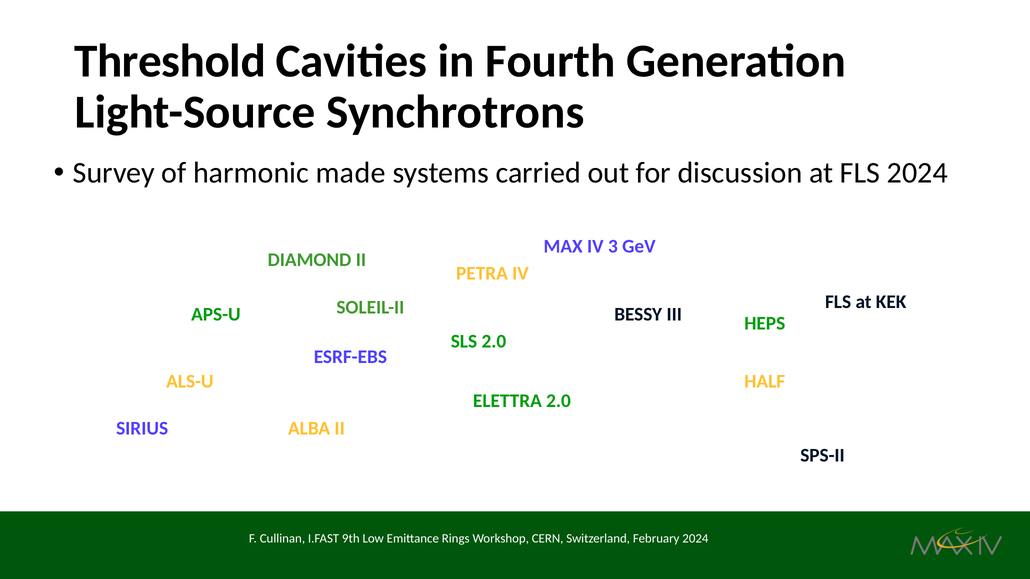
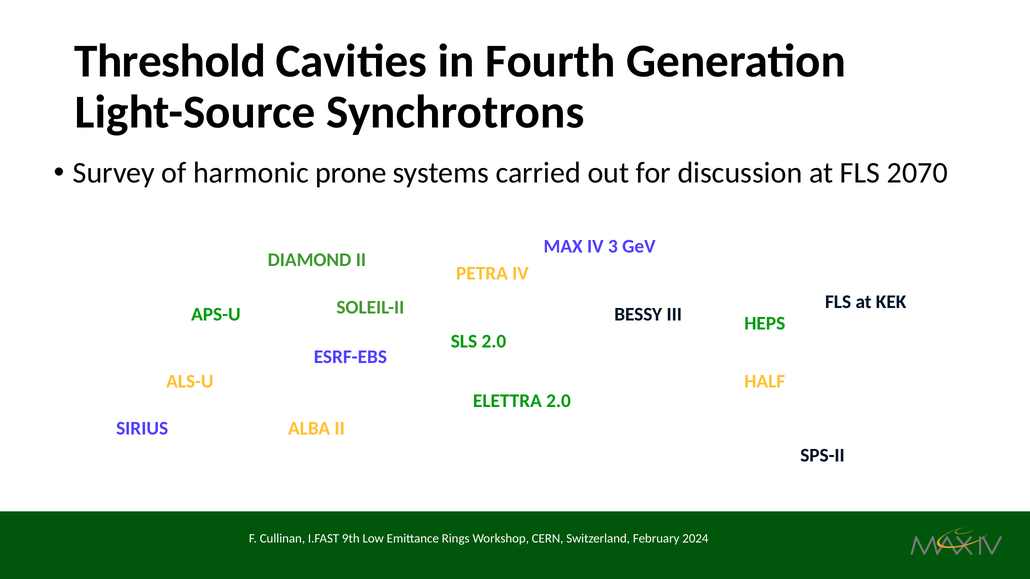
made: made -> prone
FLS 2024: 2024 -> 2070
